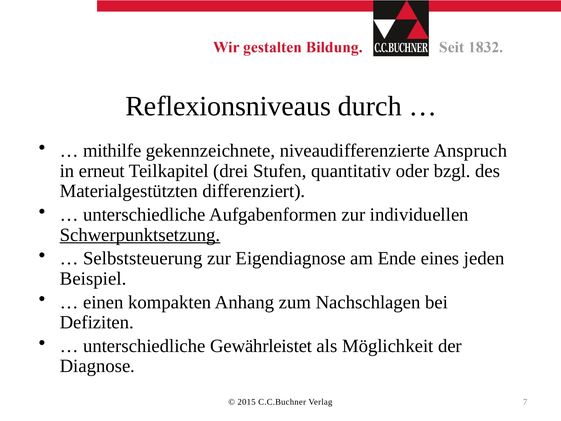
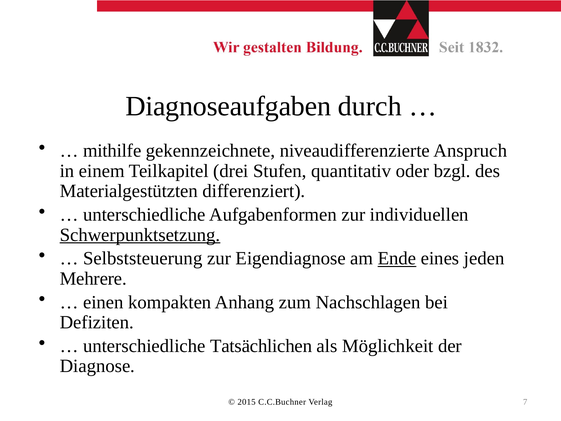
Reflexionsniveaus: Reflexionsniveaus -> Diagnoseaufgaben
erneut: erneut -> einem
Ende underline: none -> present
Beispiel: Beispiel -> Mehrere
Gewährleistet: Gewährleistet -> Tatsächlichen
